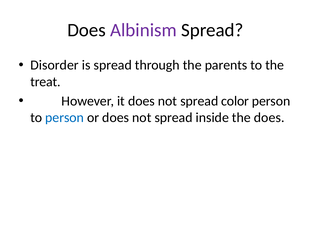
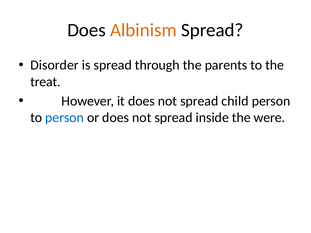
Albinism colour: purple -> orange
color: color -> child
the does: does -> were
